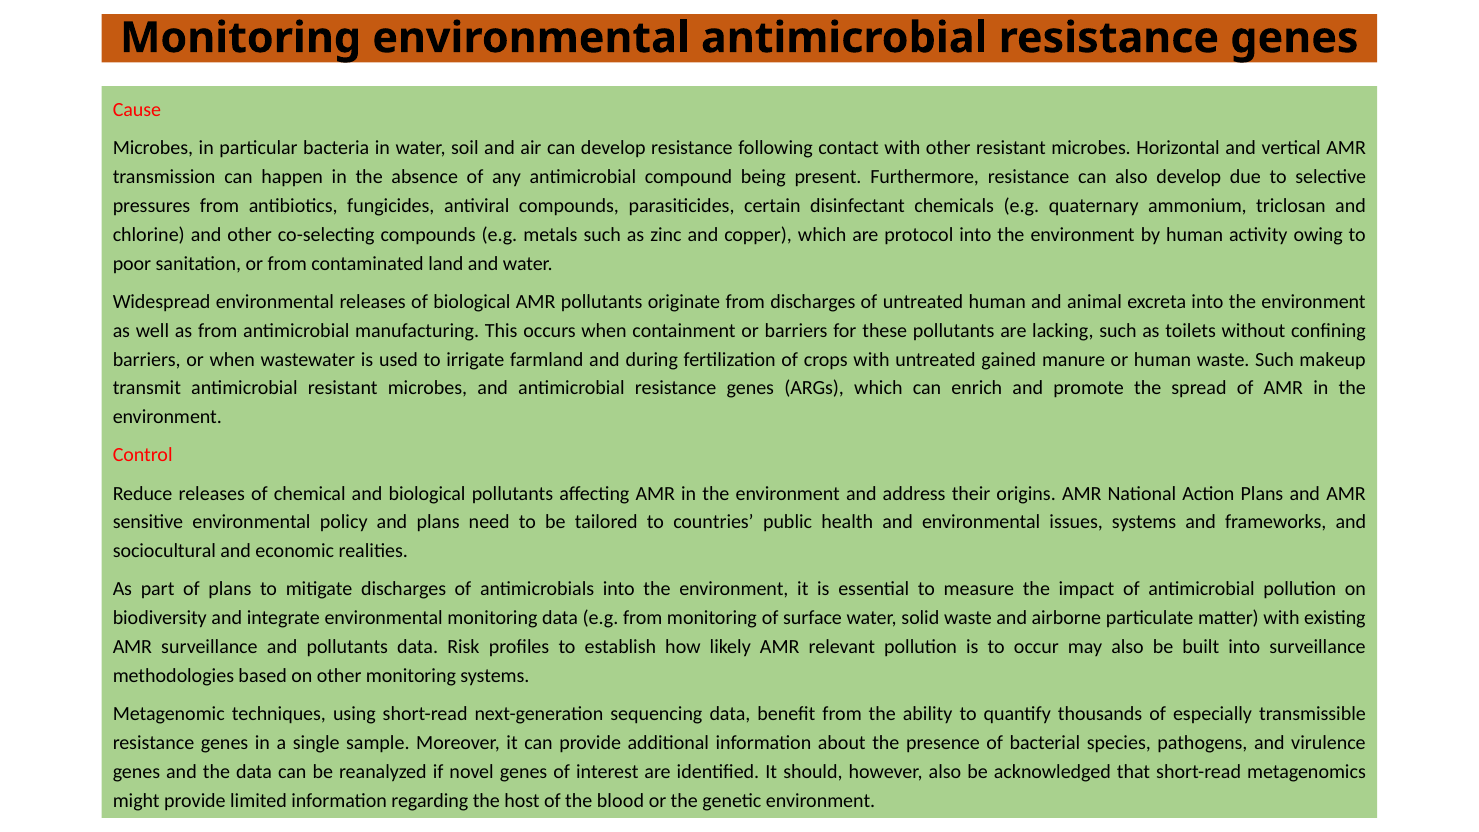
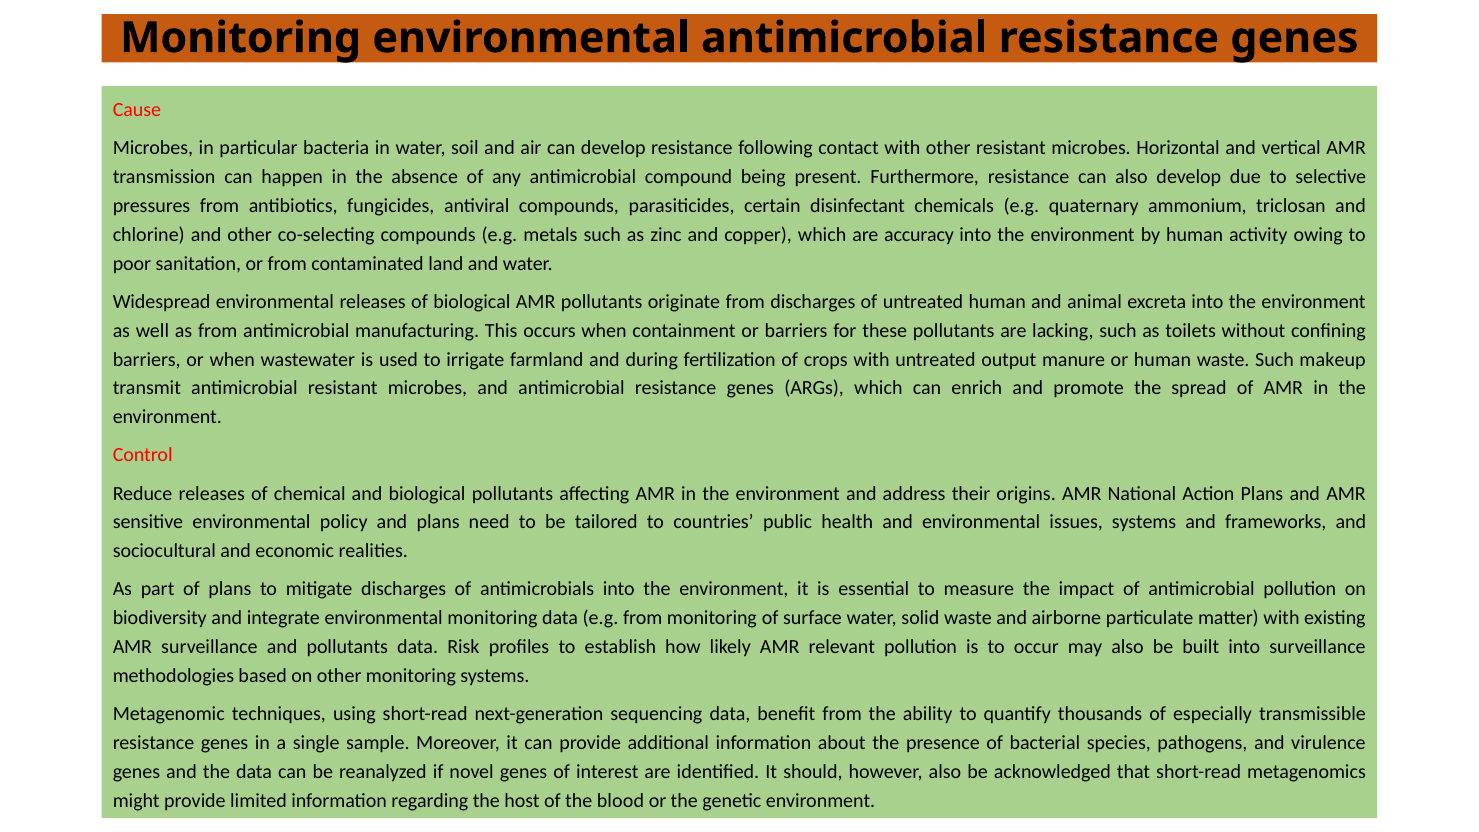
protocol: protocol -> accuracy
gained: gained -> output
